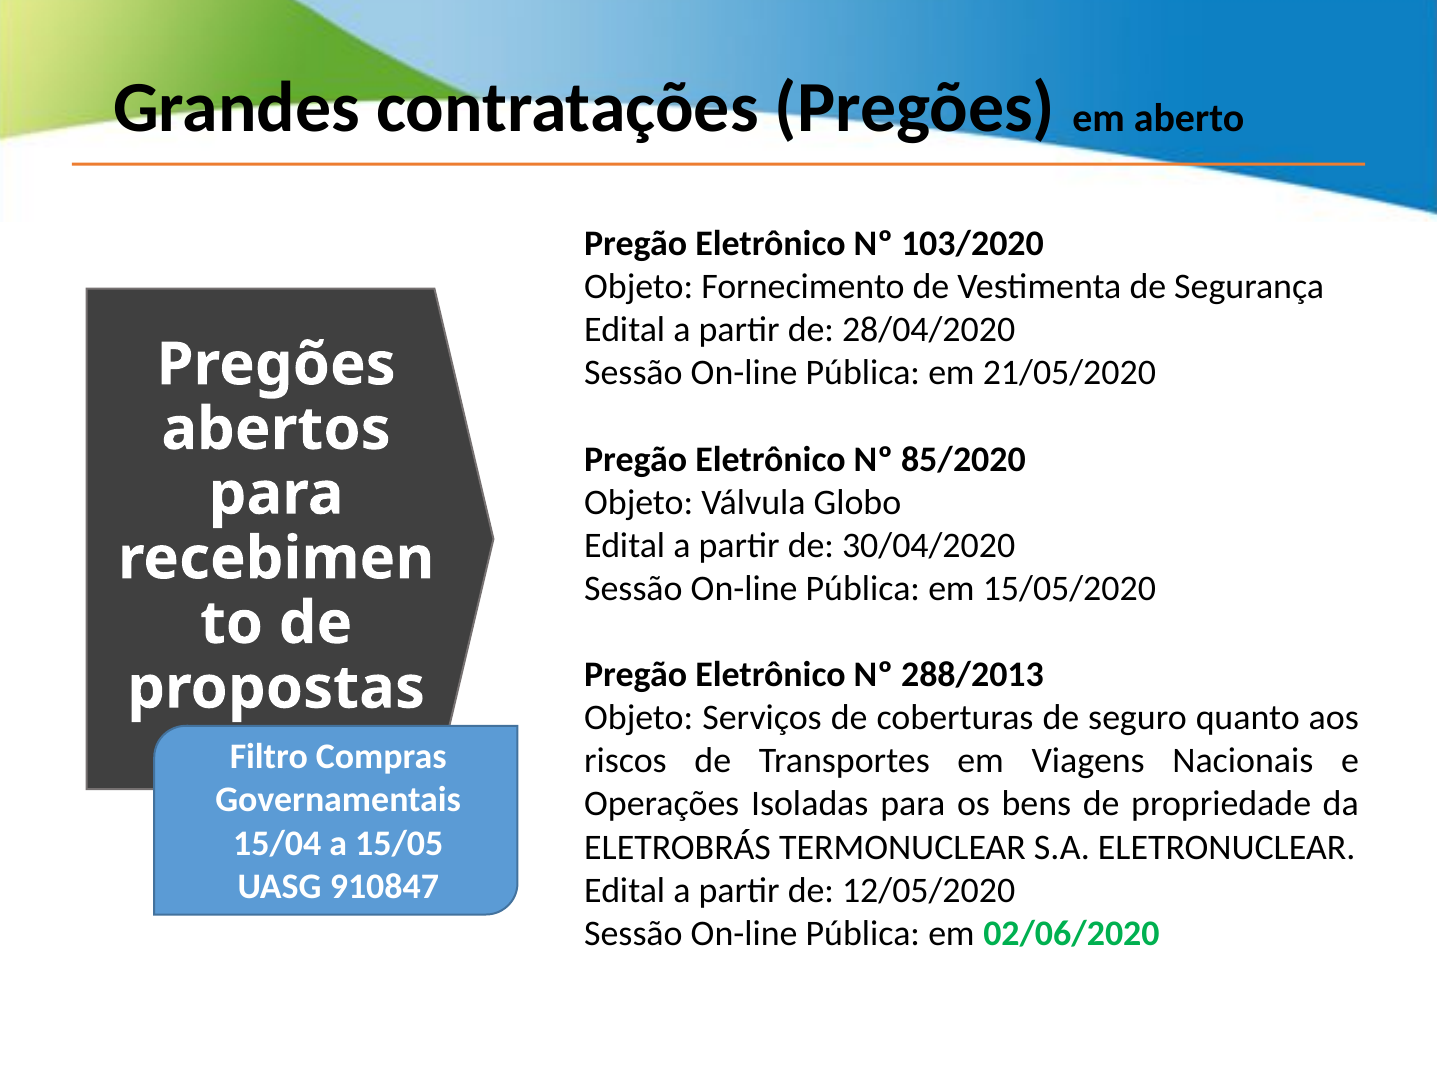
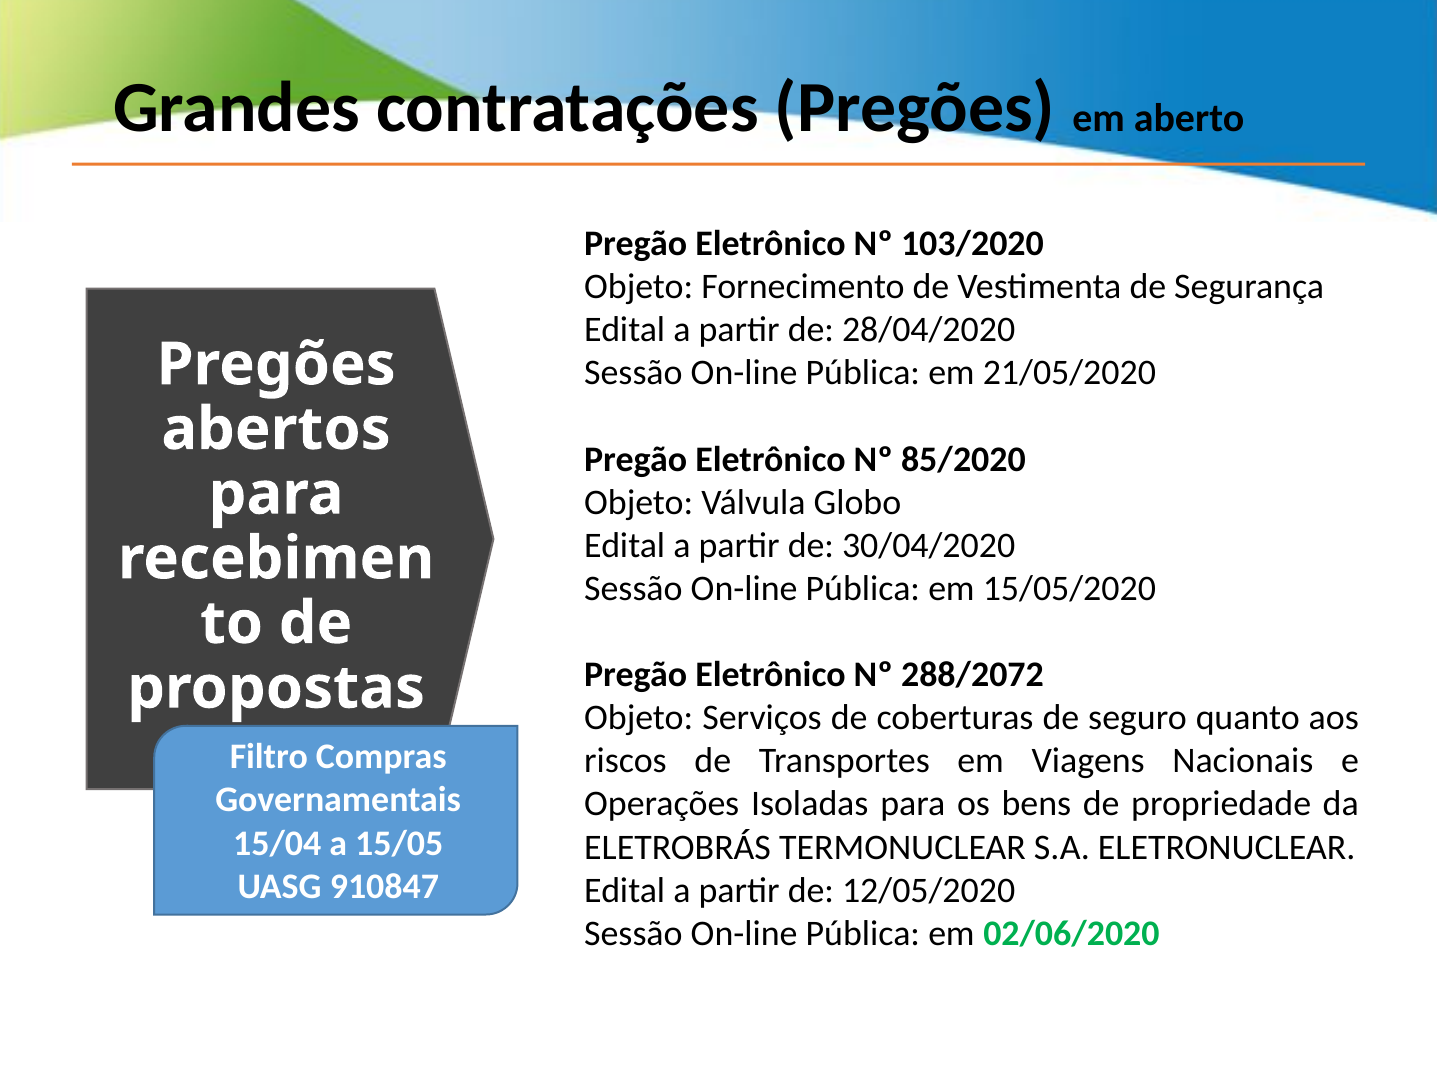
288/2013: 288/2013 -> 288/2072
